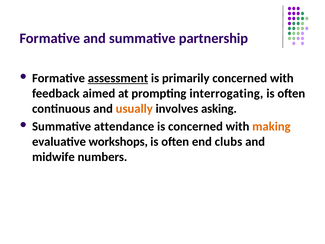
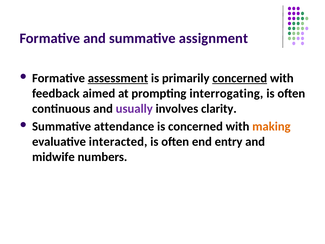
partnership: partnership -> assignment
concerned at (240, 78) underline: none -> present
usually colour: orange -> purple
asking: asking -> clarity
workshops: workshops -> interacted
clubs: clubs -> entry
